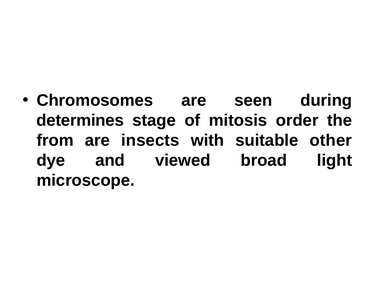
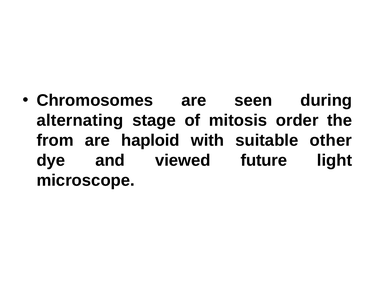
determines: determines -> alternating
insects: insects -> haploid
broad: broad -> future
